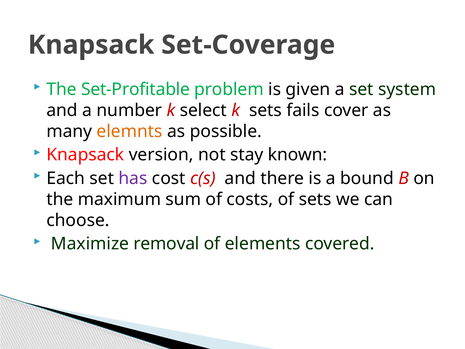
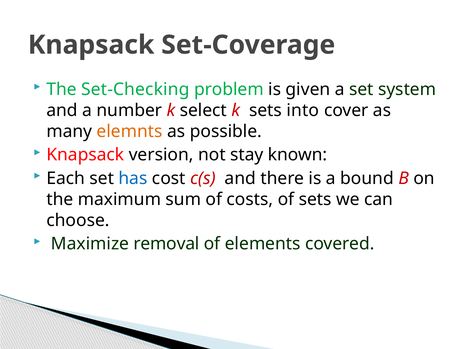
Set-Profitable: Set-Profitable -> Set-Checking
fails: fails -> into
has colour: purple -> blue
